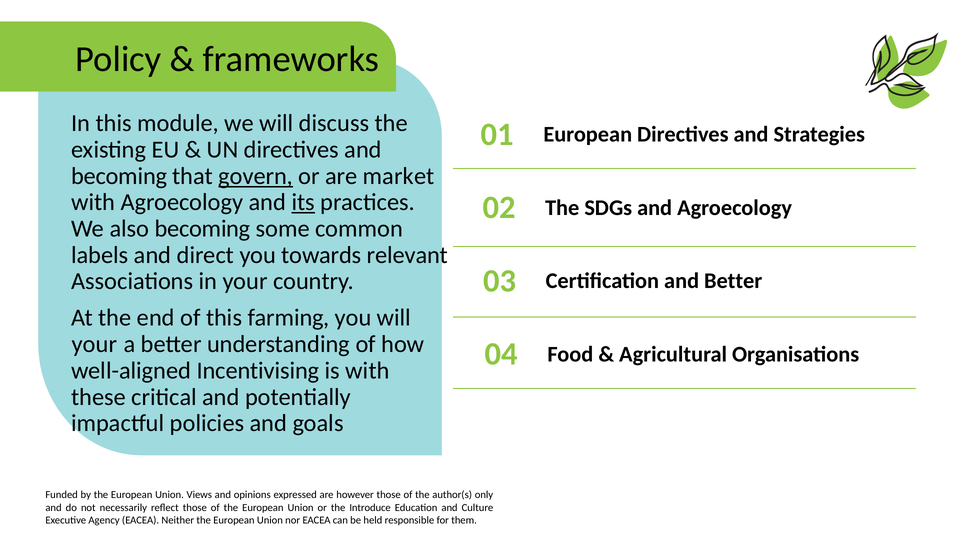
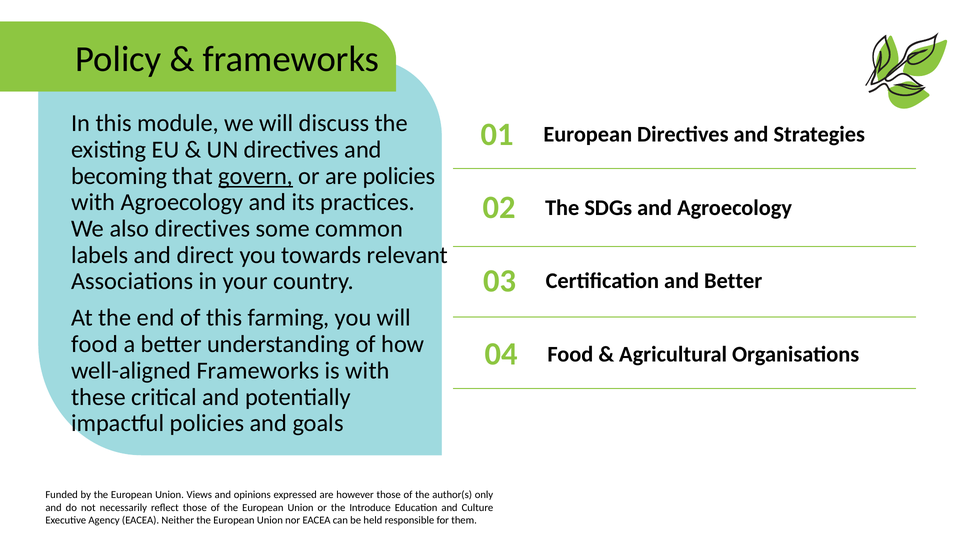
are market: market -> policies
its underline: present -> none
also becoming: becoming -> directives
your at (95, 344): your -> food
well-aligned Incentivising: Incentivising -> Frameworks
